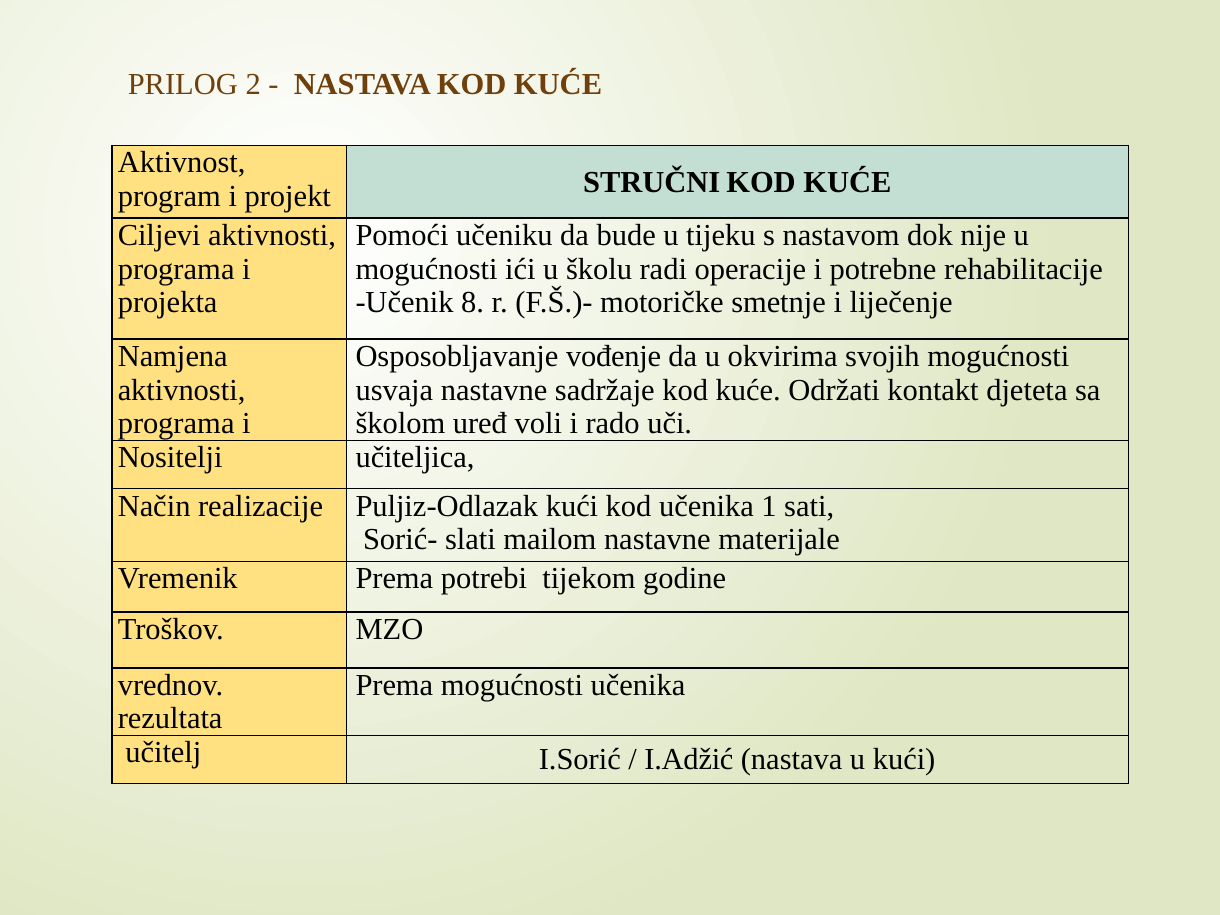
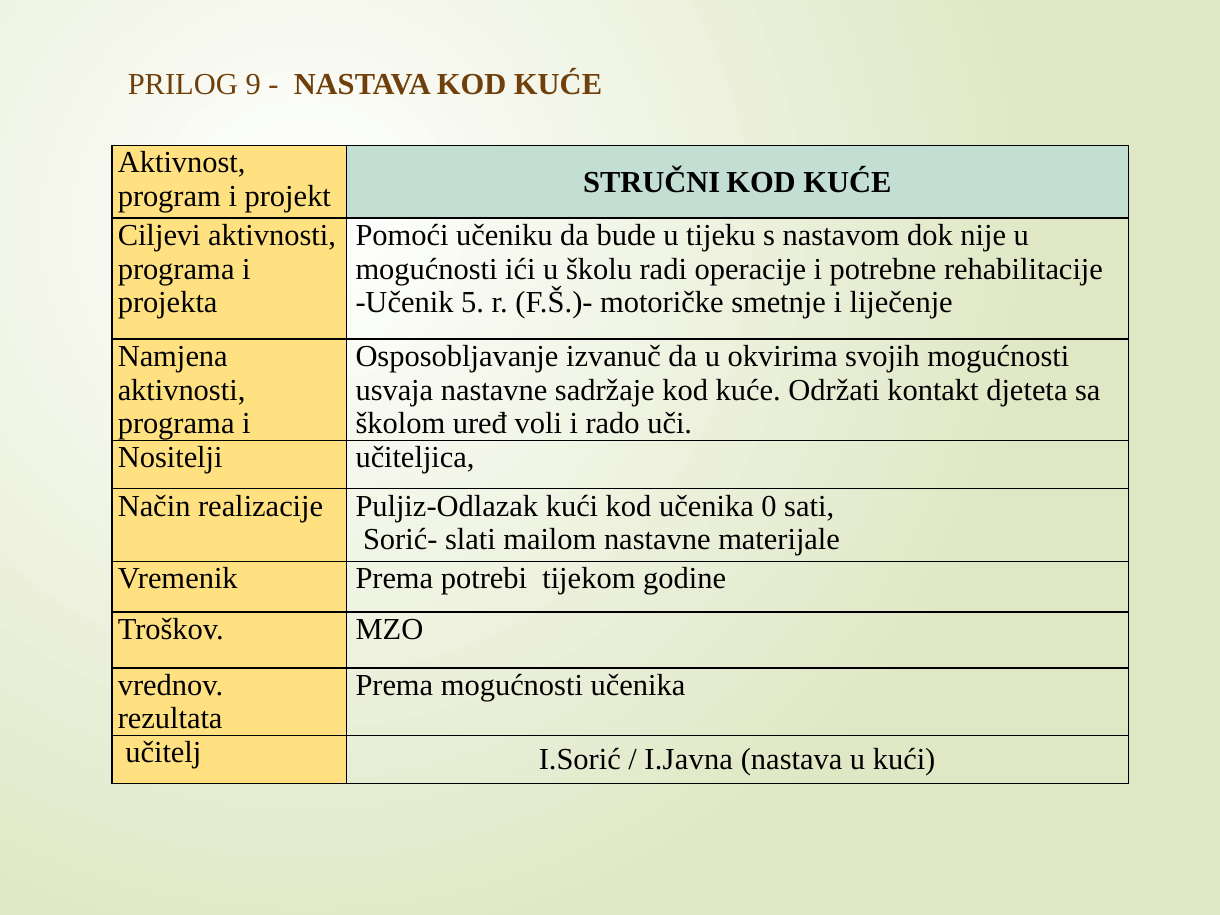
2: 2 -> 9
8: 8 -> 5
vođenje: vođenje -> izvanuč
1: 1 -> 0
I.Adžić: I.Adžić -> I.Javna
